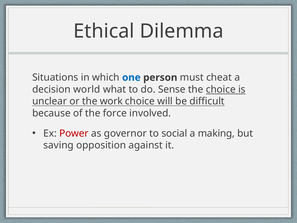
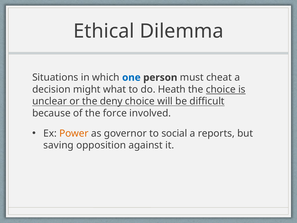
world: world -> might
Sense: Sense -> Heath
work: work -> deny
Power colour: red -> orange
making: making -> reports
